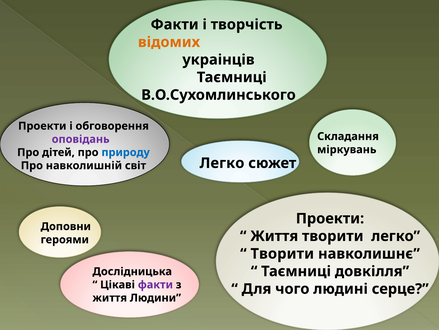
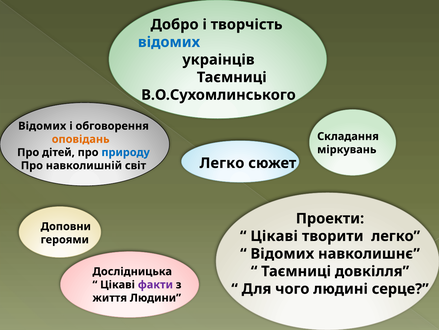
Факти at (175, 24): Факти -> Добро
відомих at (169, 42) colour: orange -> blue
Проекти at (42, 126): Проекти -> Відомих
оповідань colour: purple -> orange
Життя at (274, 236): Життя -> Цікаві
Творити at (282, 253): Творити -> Відомих
